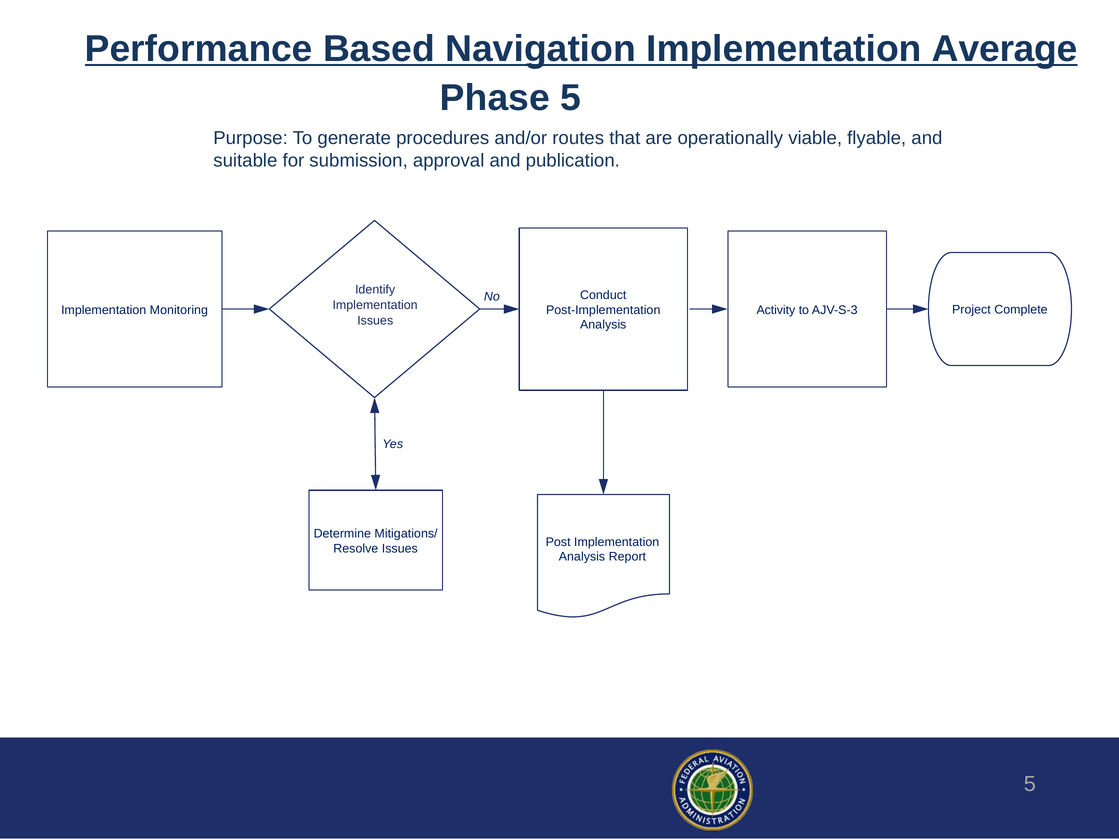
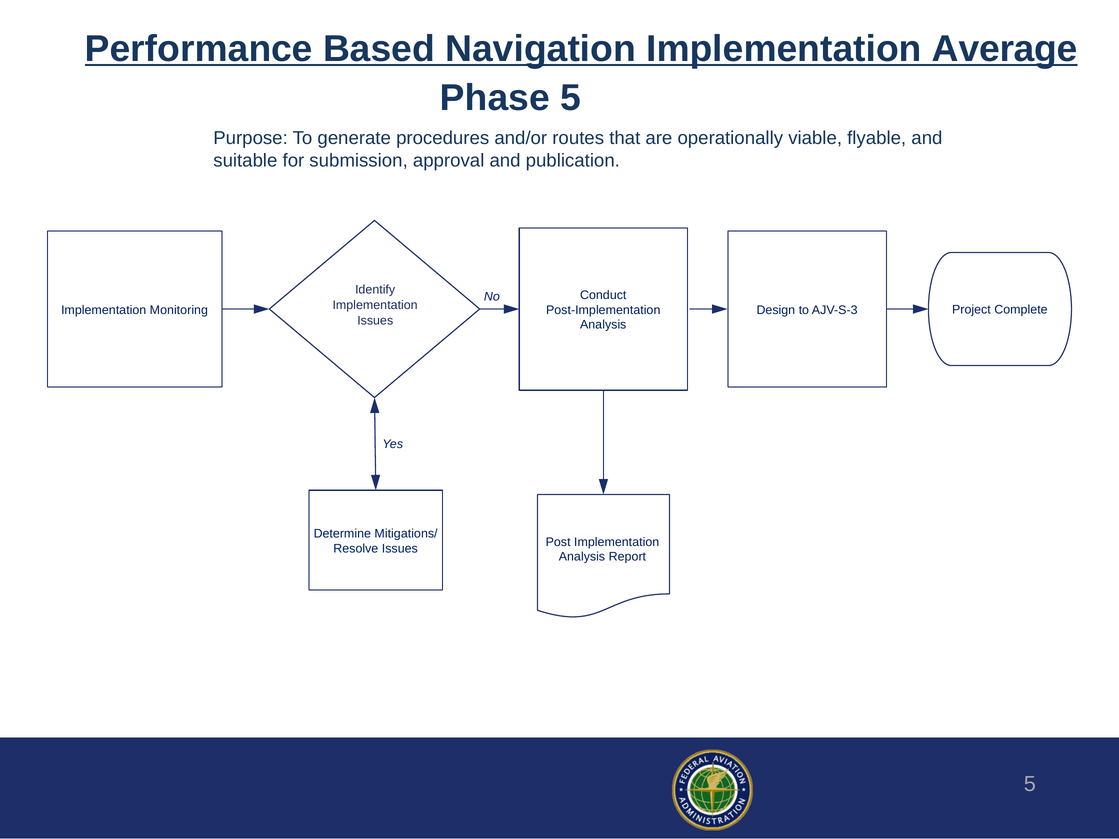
Activity: Activity -> Design
